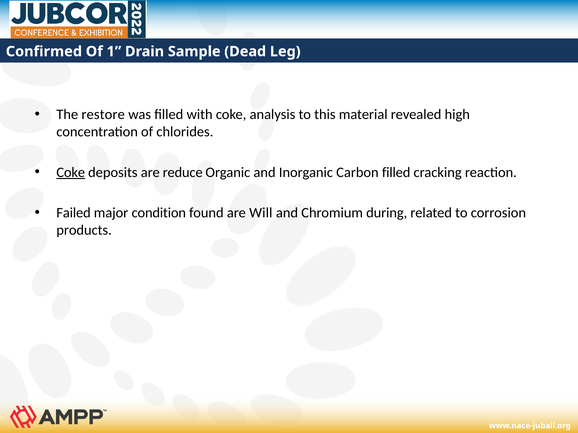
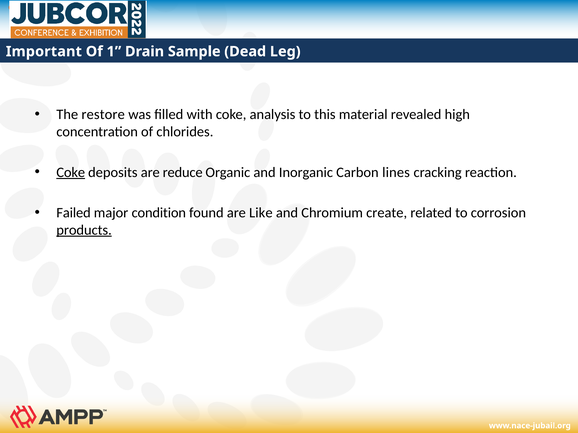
Confirmed: Confirmed -> Important
Carbon filled: filled -> lines
Will: Will -> Like
during: during -> create
products underline: none -> present
